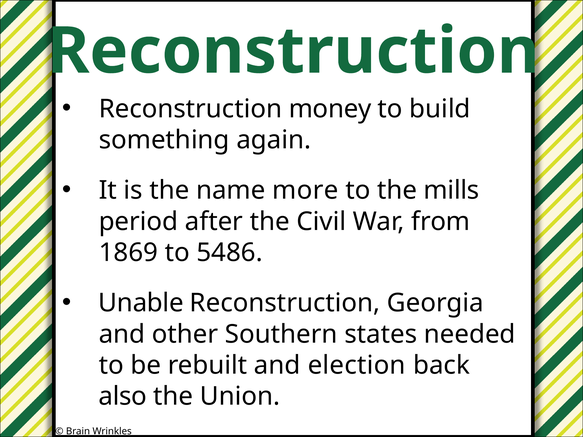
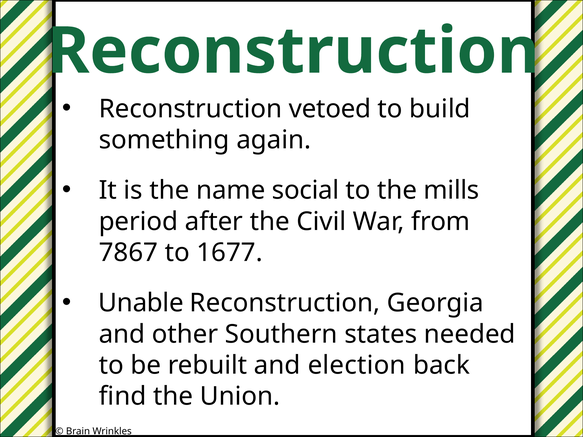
money: money -> vetoed
more: more -> social
1869: 1869 -> 7867
5486: 5486 -> 1677
also: also -> find
